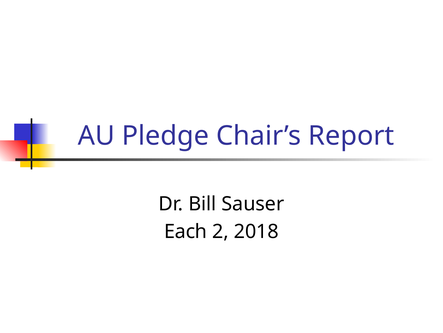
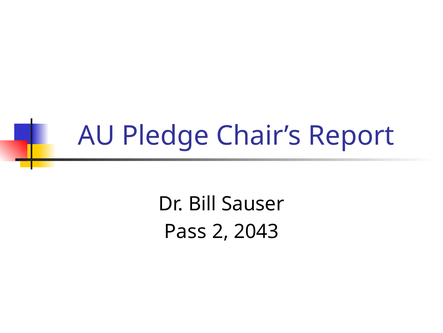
Each: Each -> Pass
2018: 2018 -> 2043
